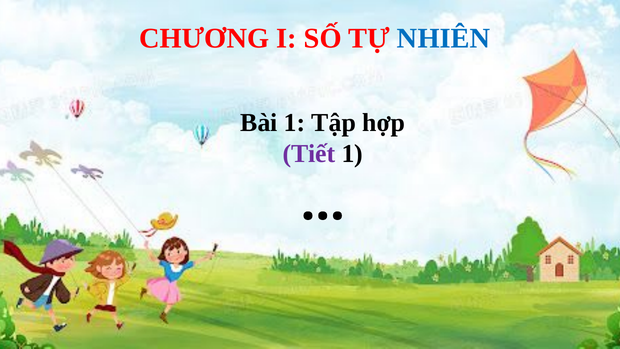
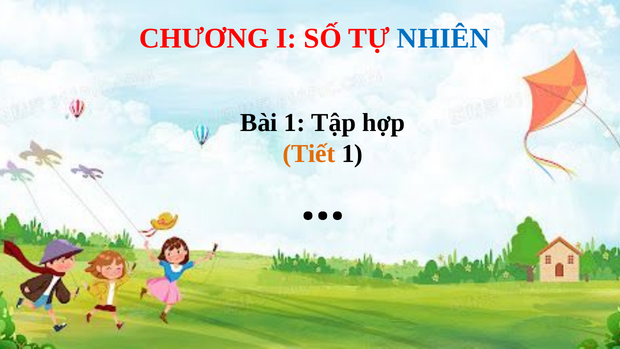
Tiết colour: purple -> orange
